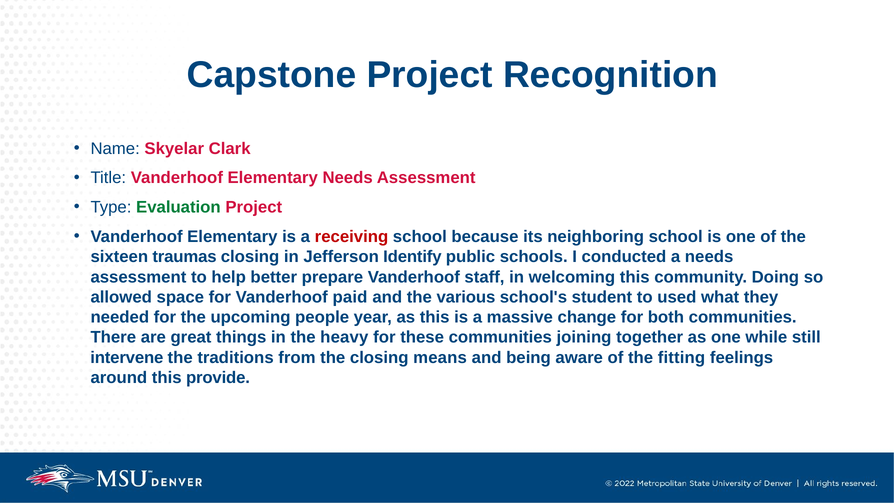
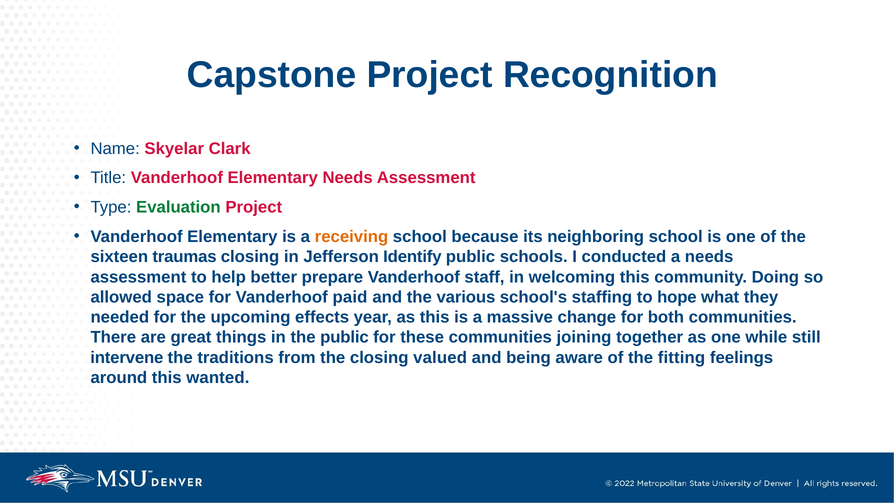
receiving colour: red -> orange
student: student -> staffing
used: used -> hope
people: people -> effects
the heavy: heavy -> public
means: means -> valued
provide: provide -> wanted
